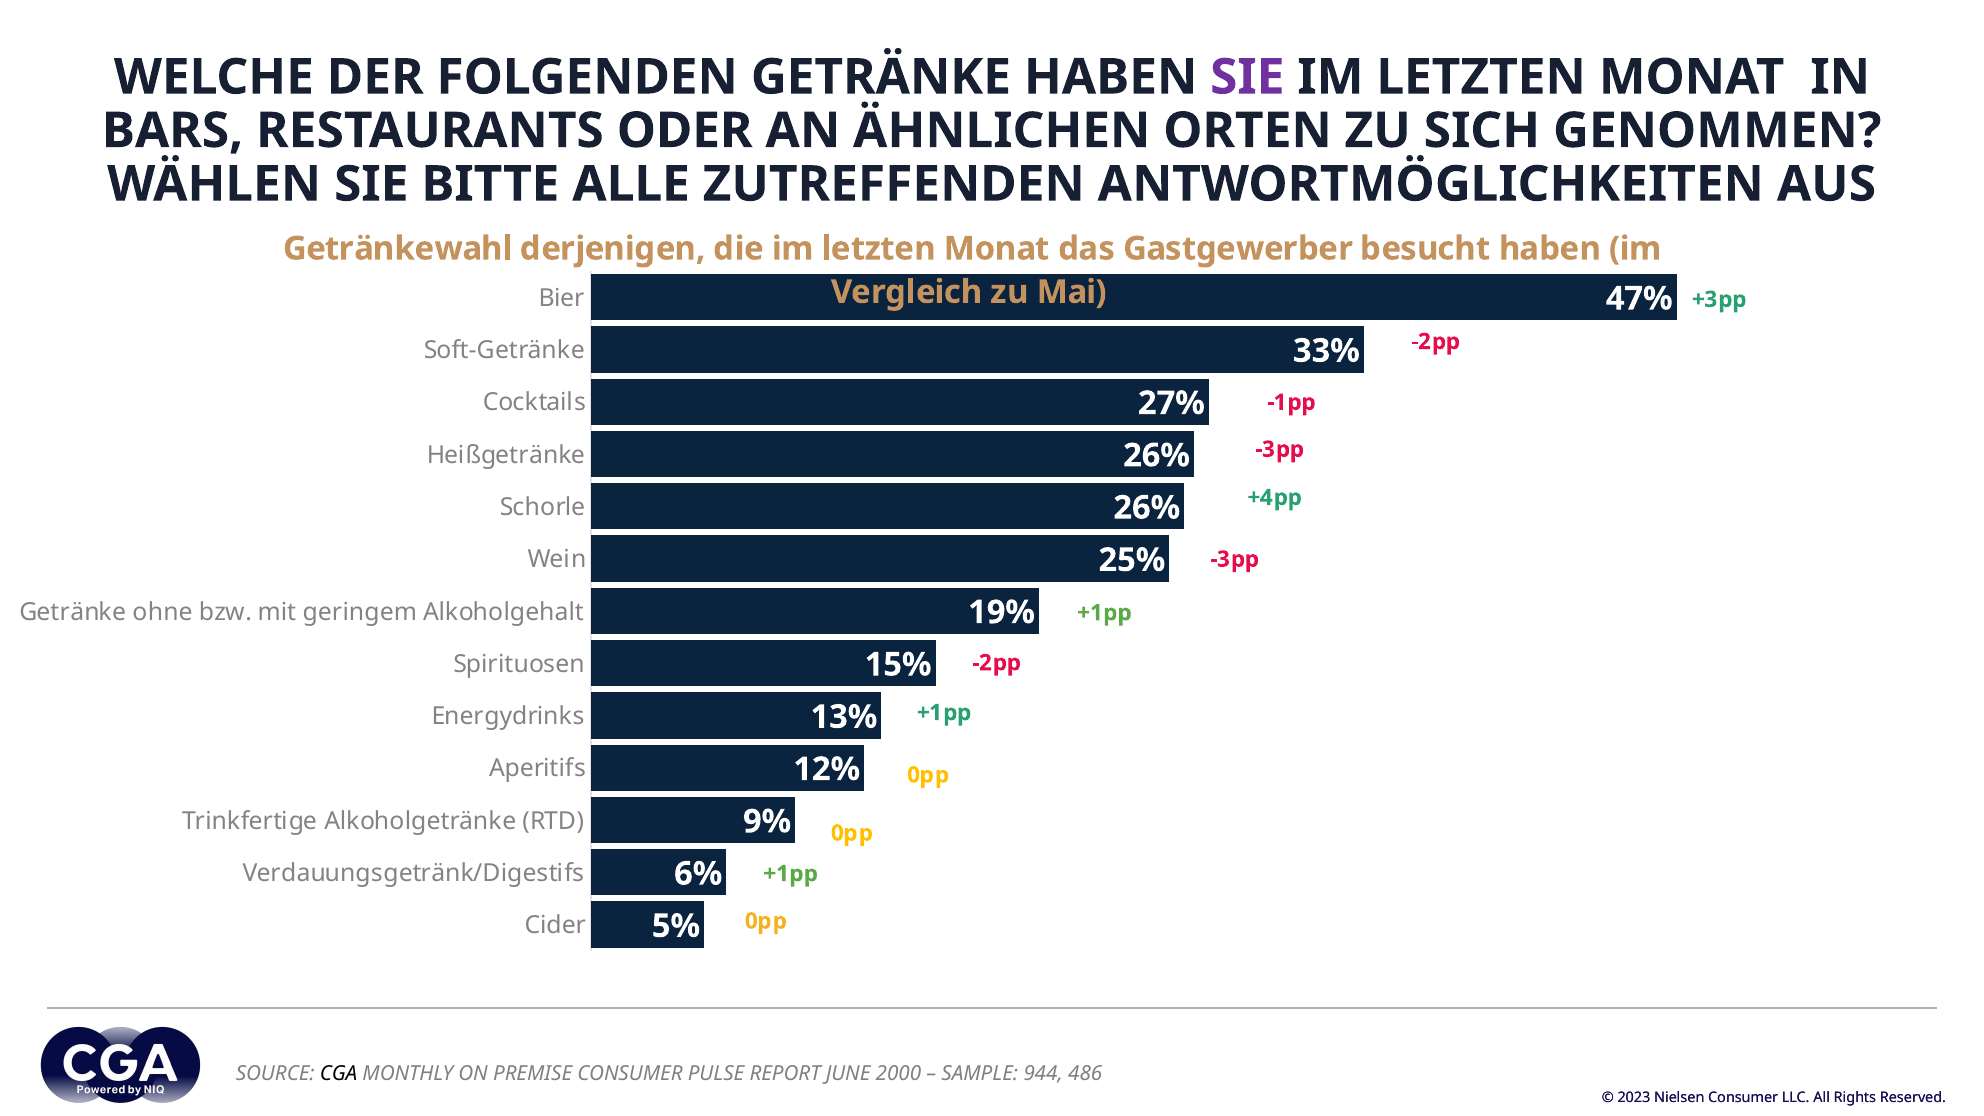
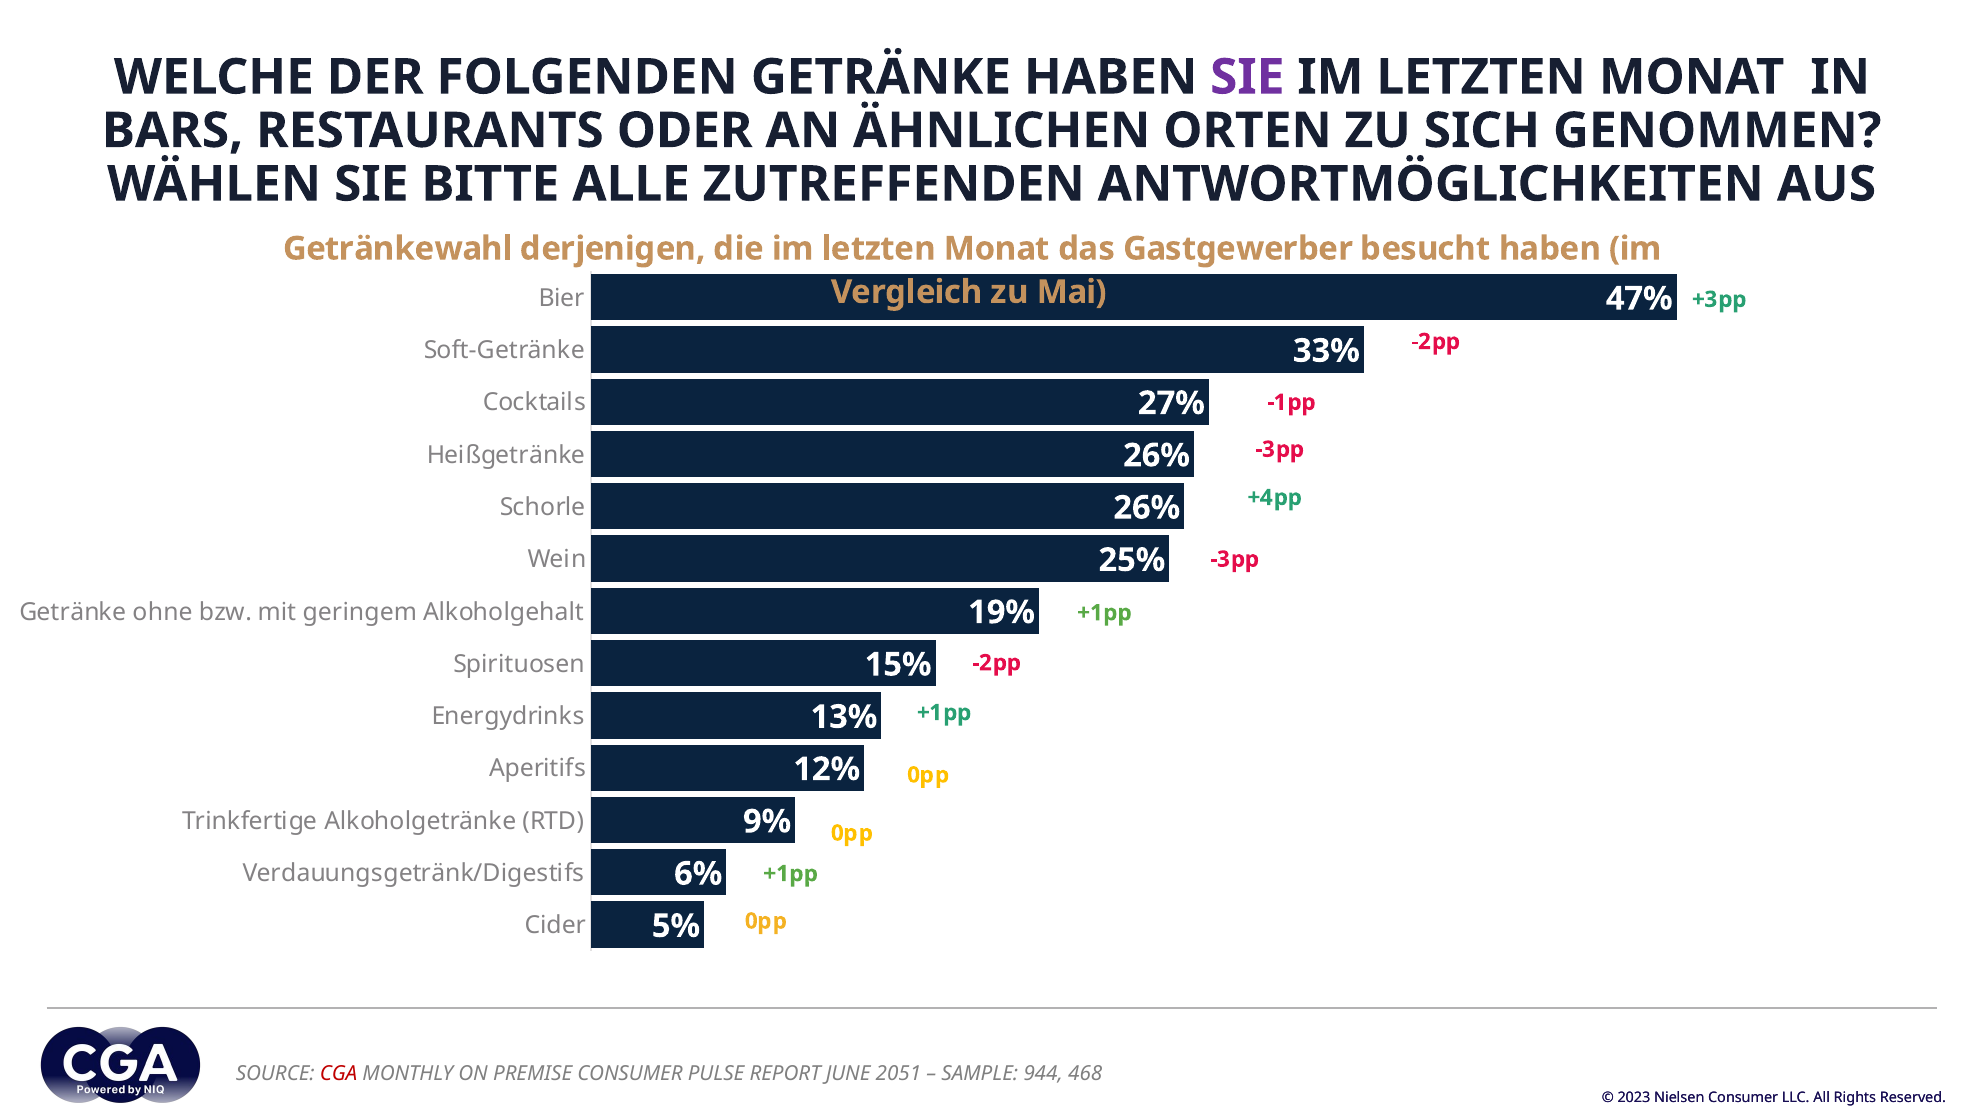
CGA colour: black -> red
2000: 2000 -> 2051
486: 486 -> 468
